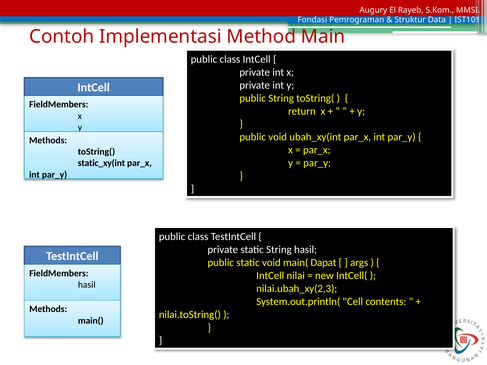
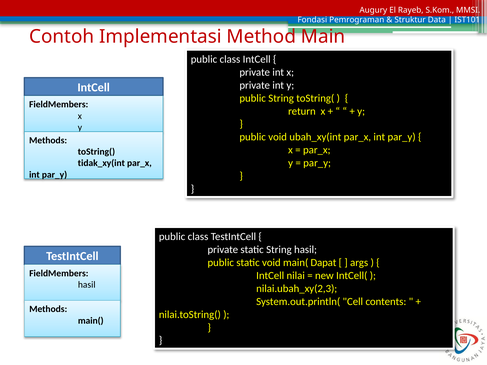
static_xy(int: static_xy(int -> tidak_xy(int
